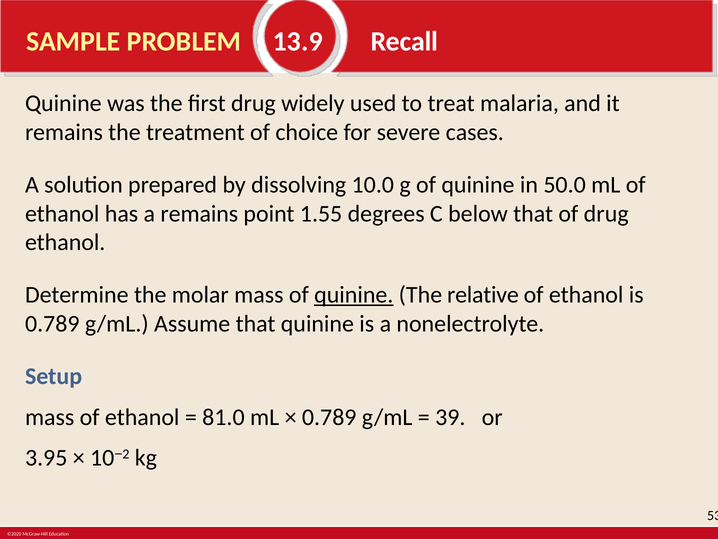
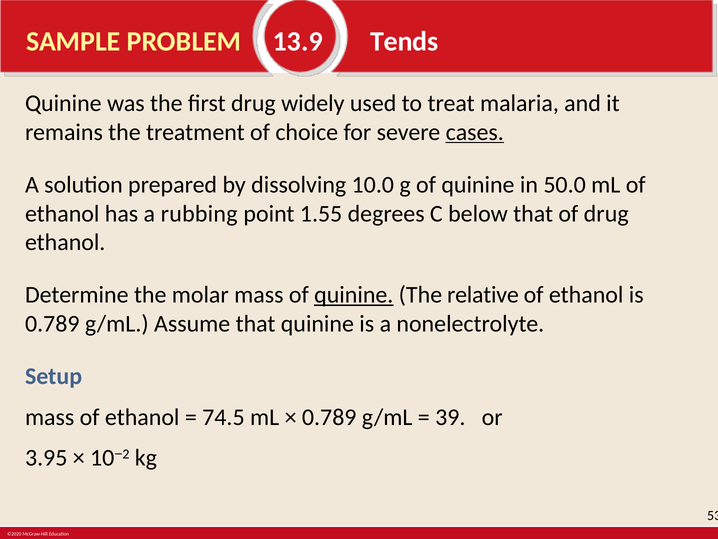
Recall: Recall -> Tends
cases underline: none -> present
a remains: remains -> rubbing
81.0: 81.0 -> 74.5
